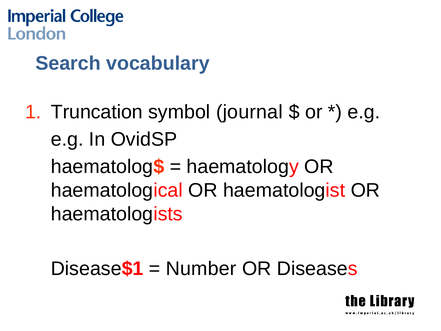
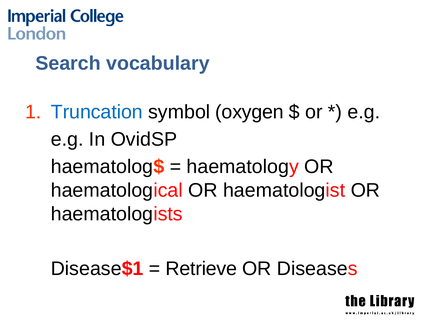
Truncation colour: black -> blue
journal: journal -> oxygen
Number: Number -> Retrieve
